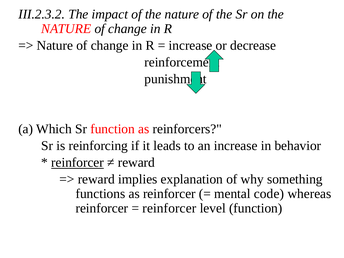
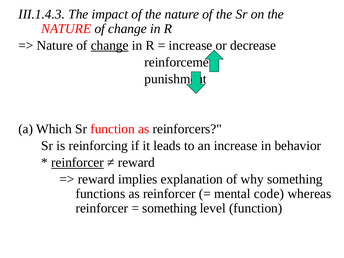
III.2.3.2: III.2.3.2 -> III.1.4.3
change at (110, 45) underline: none -> present
reinforcer at (169, 208): reinforcer -> something
